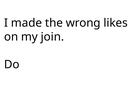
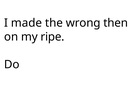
likes: likes -> then
join: join -> ripe
